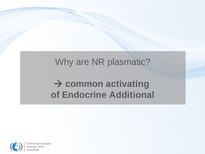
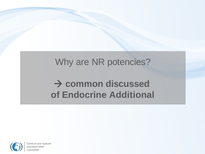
plasmatic: plasmatic -> potencies
activating: activating -> discussed
